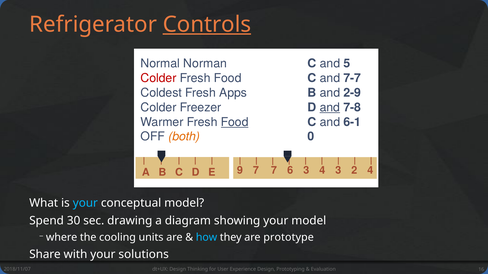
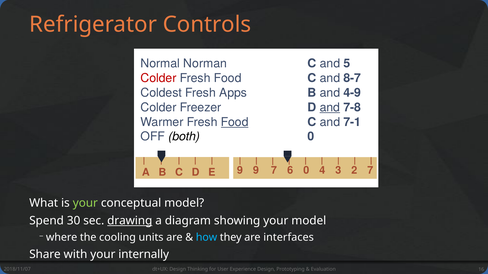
Controls underline: present -> none
7-7: 7-7 -> 8-7
2-9: 2-9 -> 4-9
6-1: 6-1 -> 7-1
both colour: orange -> black
9 7: 7 -> 9
6 3: 3 -> 0
2 4: 4 -> 7
your at (85, 203) colour: light blue -> light green
drawing underline: none -> present
prototype: prototype -> interfaces
solutions: solutions -> internally
